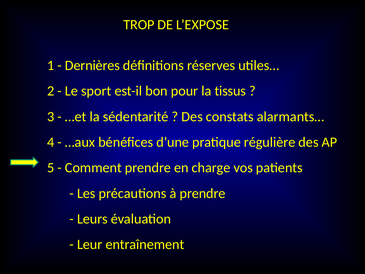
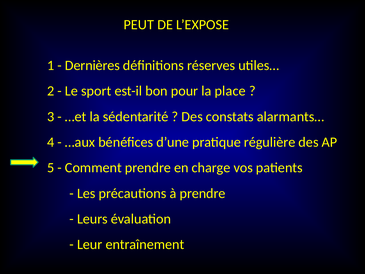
TROP: TROP -> PEUT
tissus: tissus -> place
